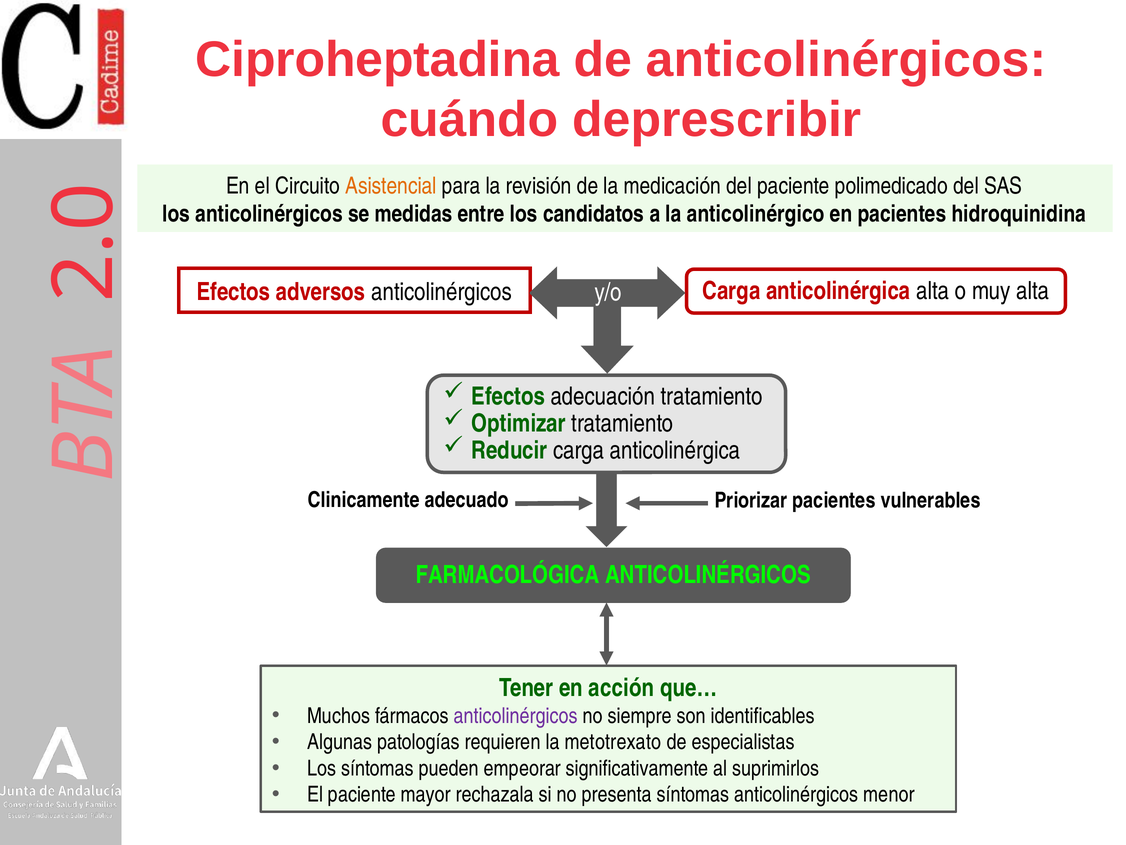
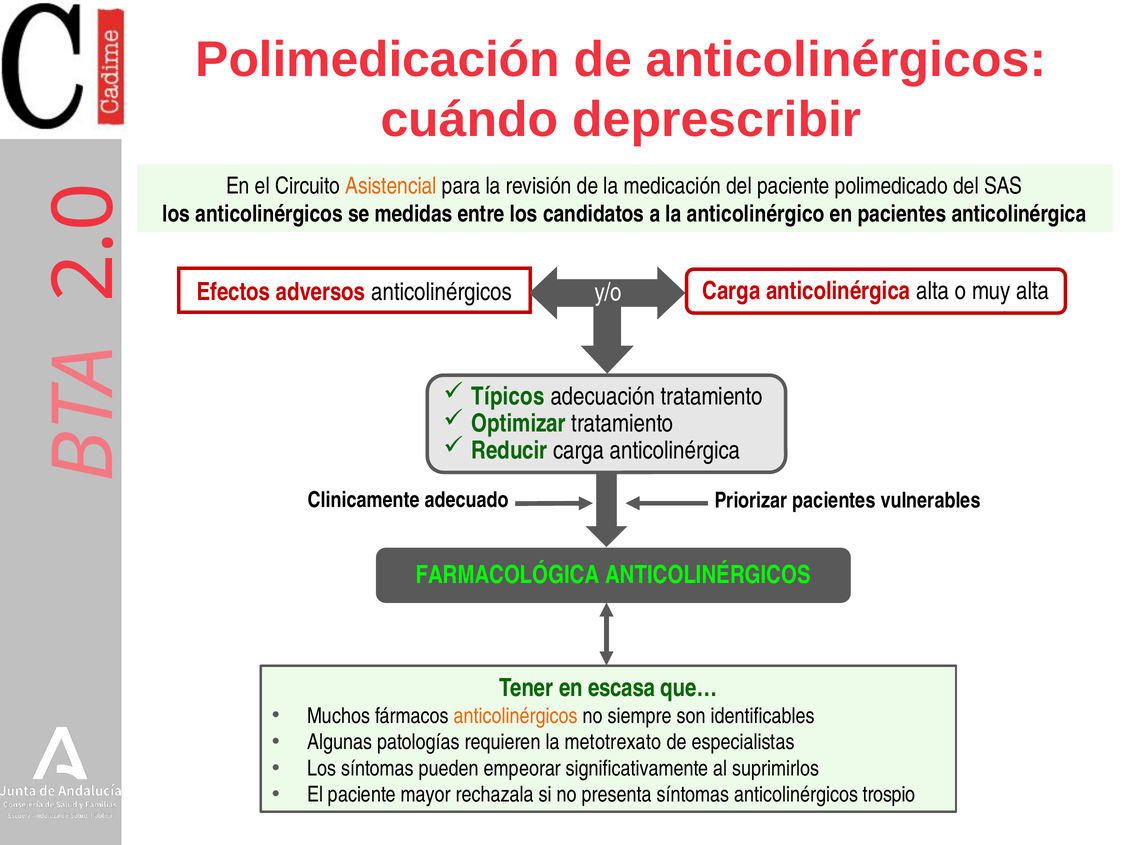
Ciproheptadina: Ciproheptadina -> Polimedicación
pacientes hidroquinidina: hidroquinidina -> anticolinérgica
Efectos at (508, 396): Efectos -> Típicos
acción: acción -> escasa
anticolinérgicos at (516, 715) colour: purple -> orange
menor: menor -> trospio
